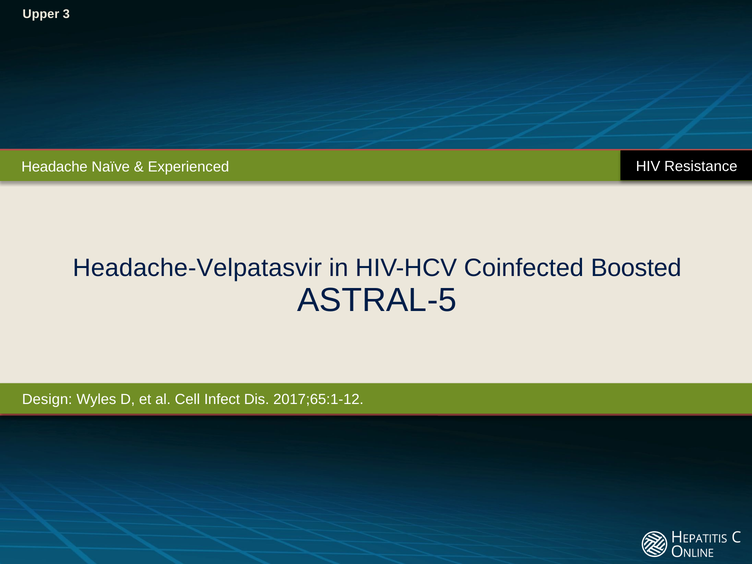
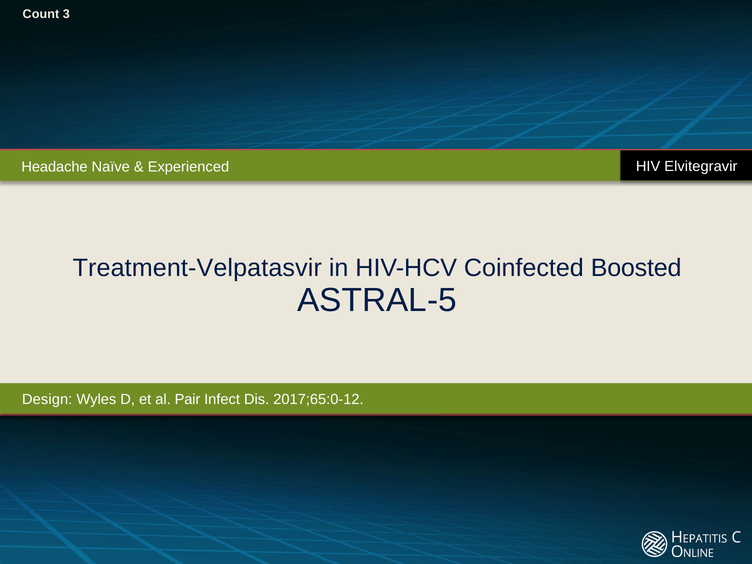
Upper: Upper -> Count
Resistance: Resistance -> Elvitegravir
Headache-Velpatasvir: Headache-Velpatasvir -> Treatment-Velpatasvir
Cell: Cell -> Pair
2017;65:1-12: 2017;65:1-12 -> 2017;65:0-12
